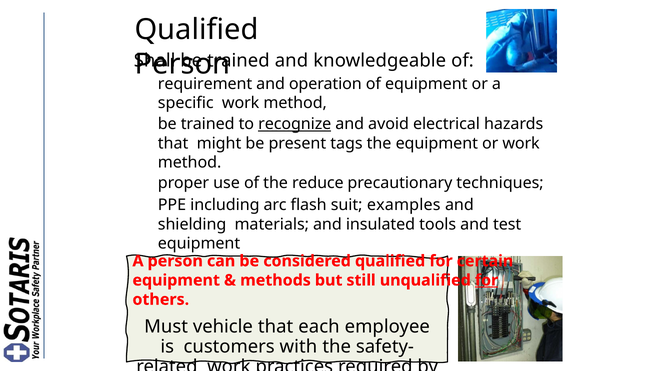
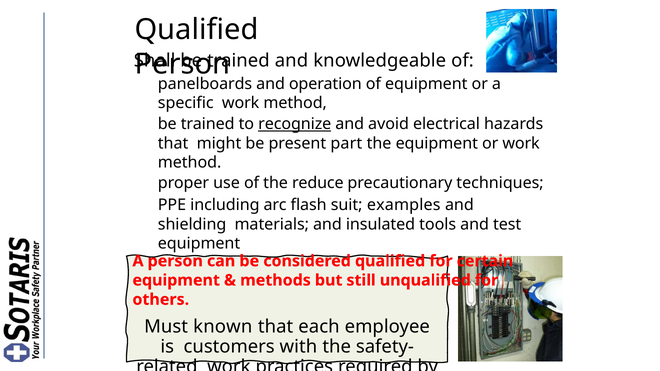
requirement: requirement -> panelboards
tags: tags -> part
for at (487, 280) underline: present -> none
vehicle: vehicle -> known
